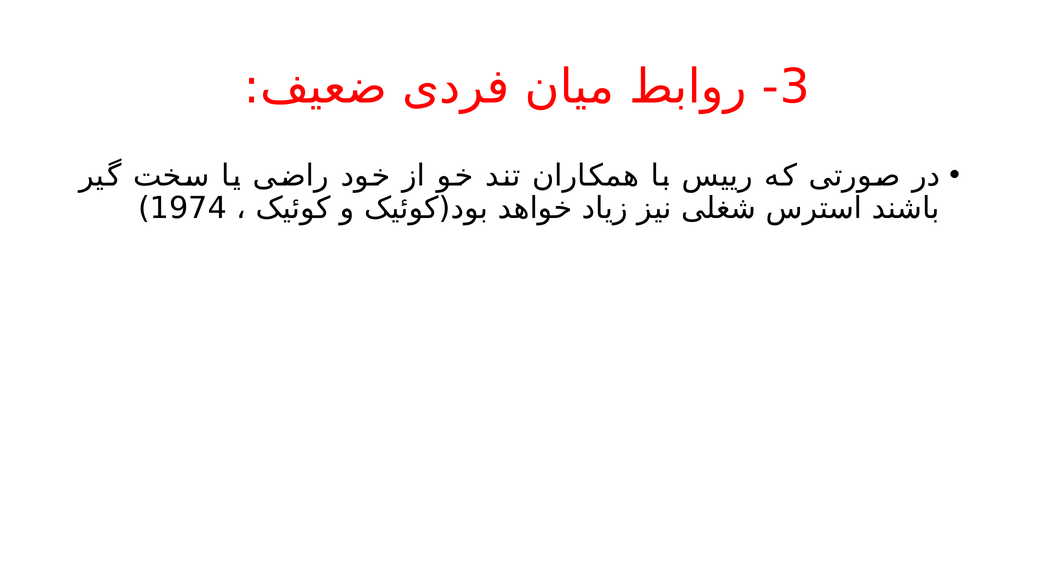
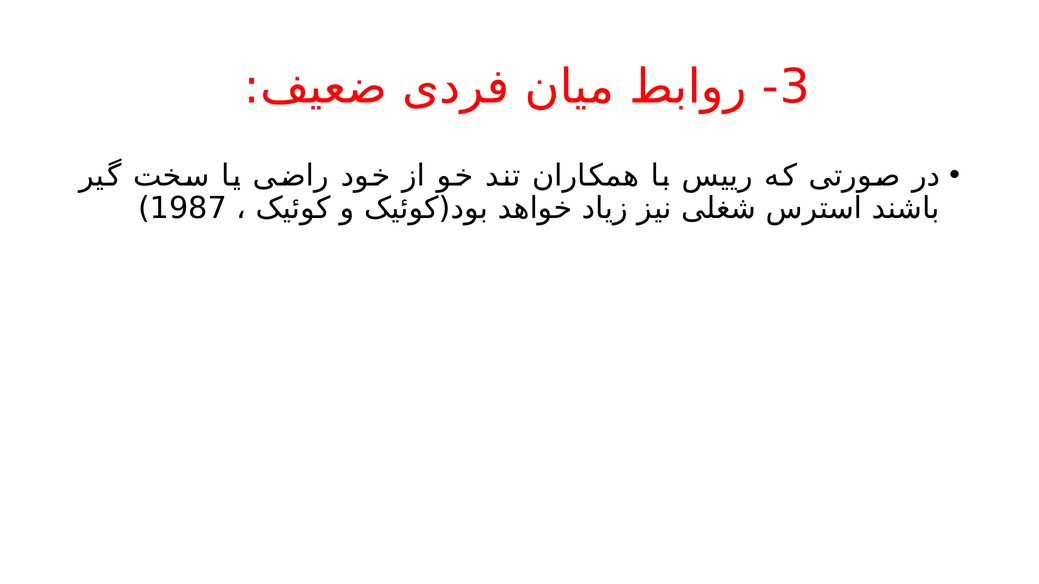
1974: 1974 -> 1987
